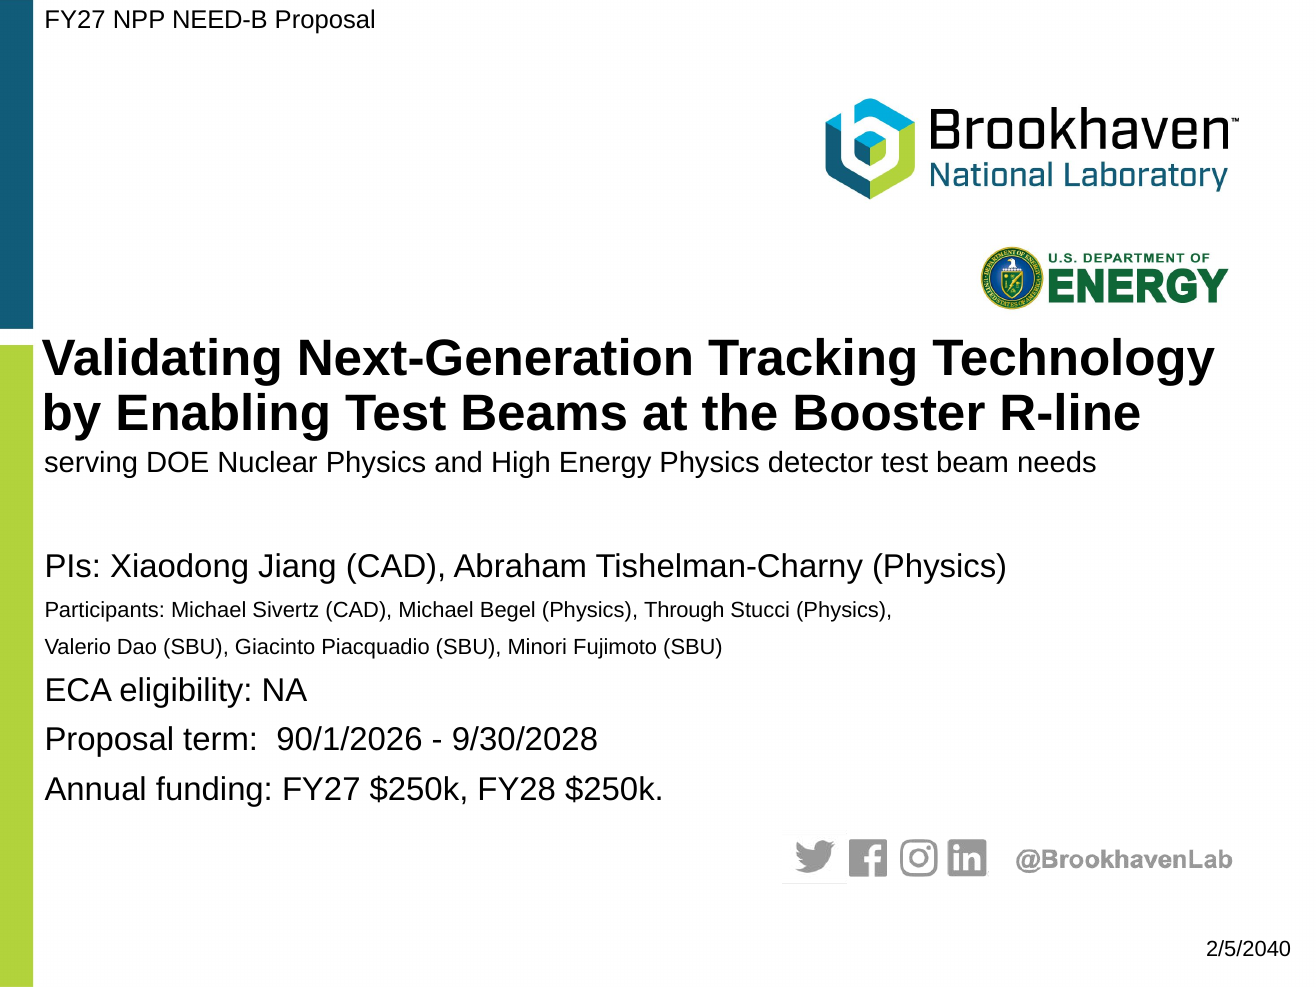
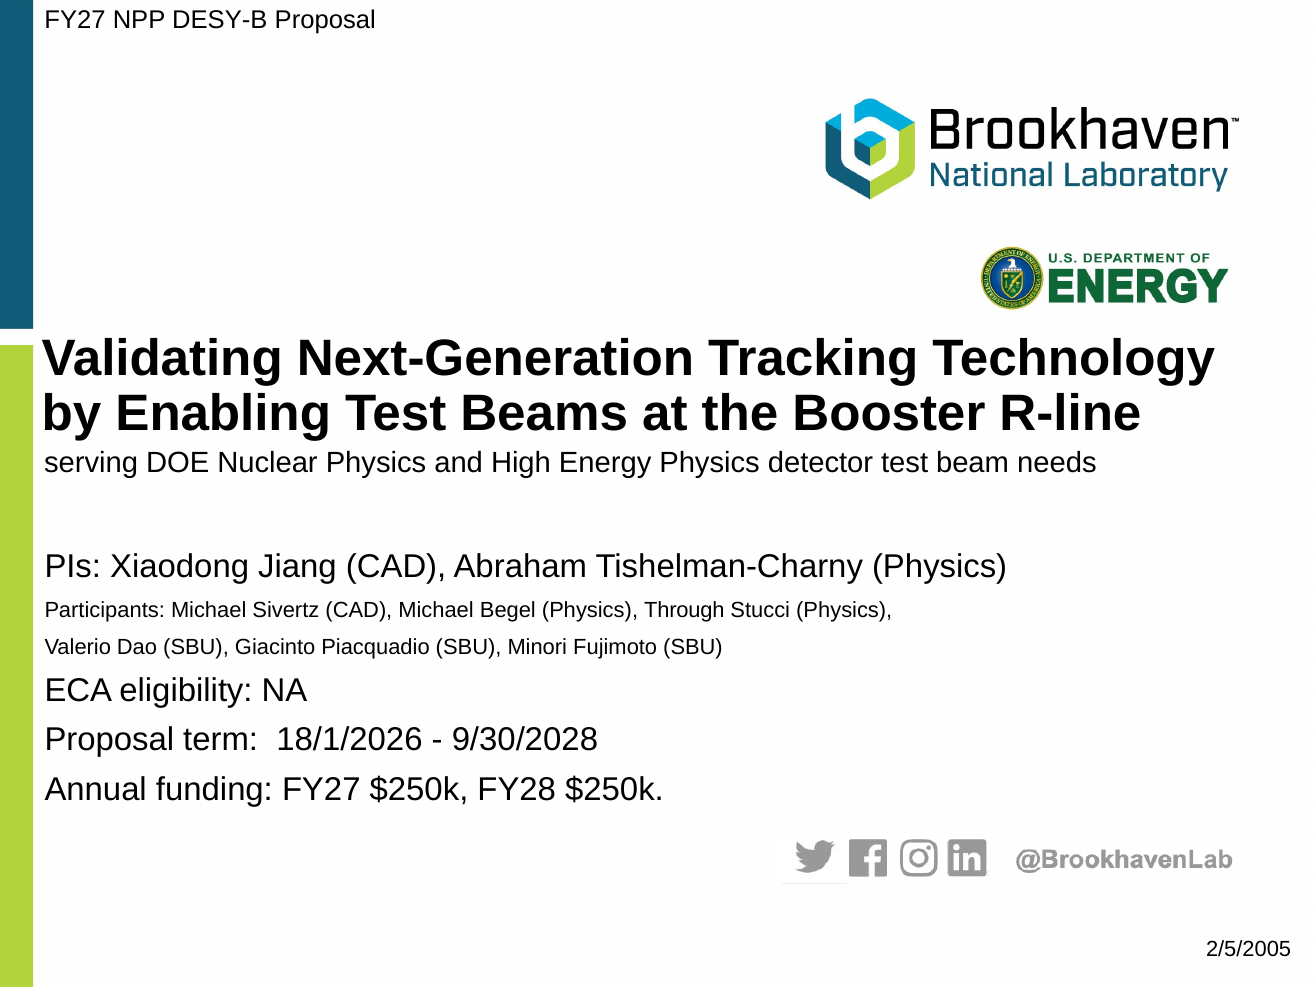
NEED-B: NEED-B -> DESY-B
90/1/2026: 90/1/2026 -> 18/1/2026
2/5/2040: 2/5/2040 -> 2/5/2005
